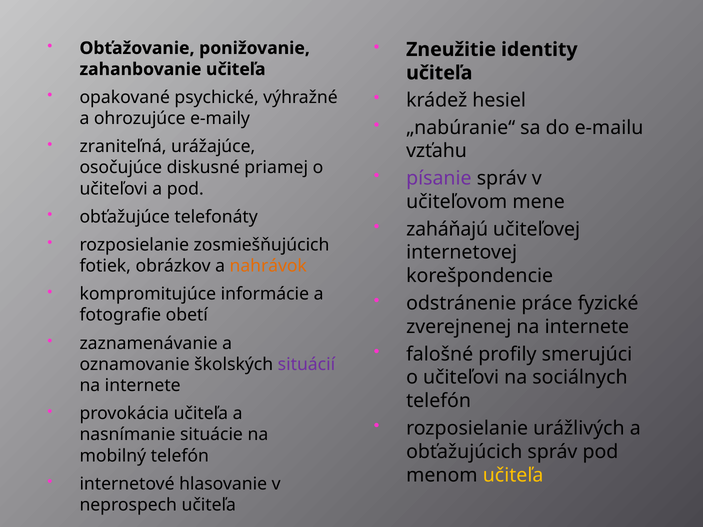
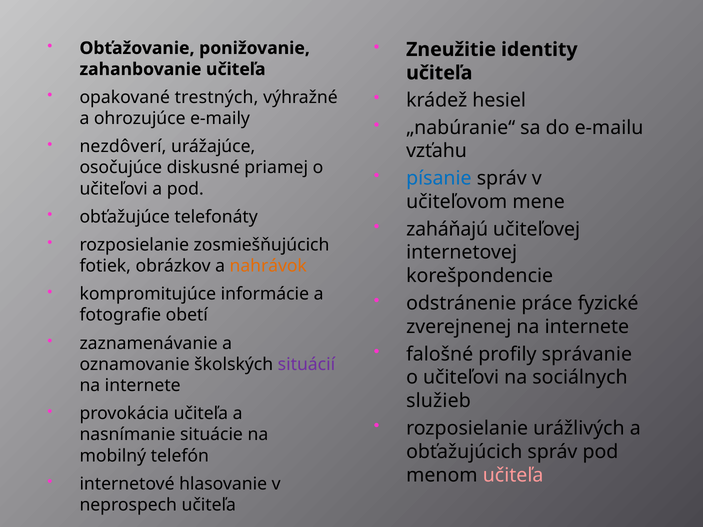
psychické: psychické -> trestných
zraniteľná: zraniteľná -> nezdôverí
písanie colour: purple -> blue
smerujúci: smerujúci -> správanie
telefón at (439, 401): telefón -> služieb
učiteľa at (513, 475) colour: yellow -> pink
